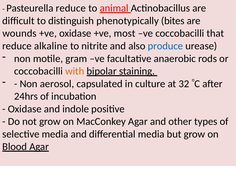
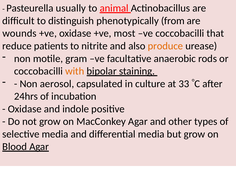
Pasteurella reduce: reduce -> usually
bites: bites -> from
alkaline: alkaline -> patients
produce colour: blue -> orange
32: 32 -> 33
